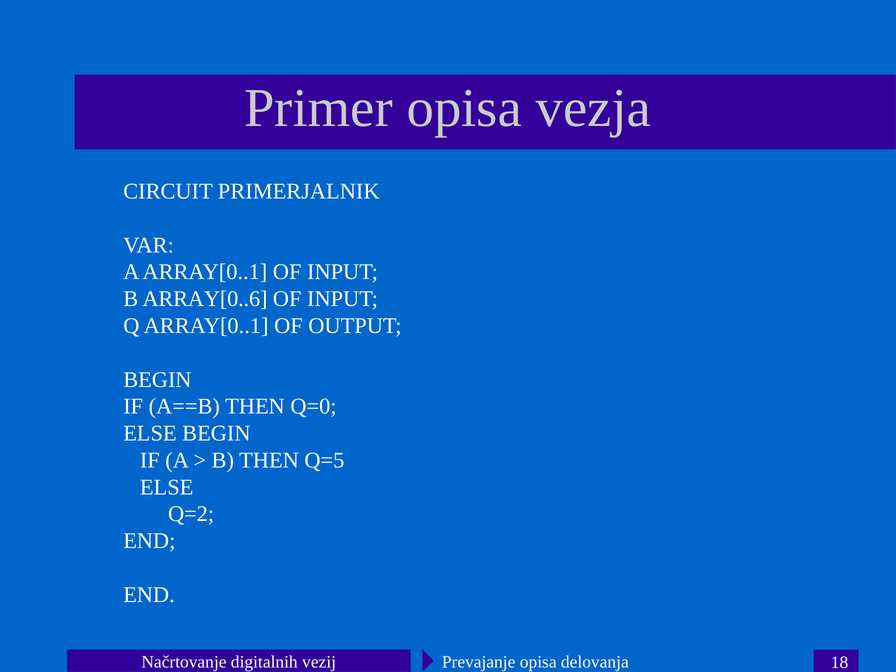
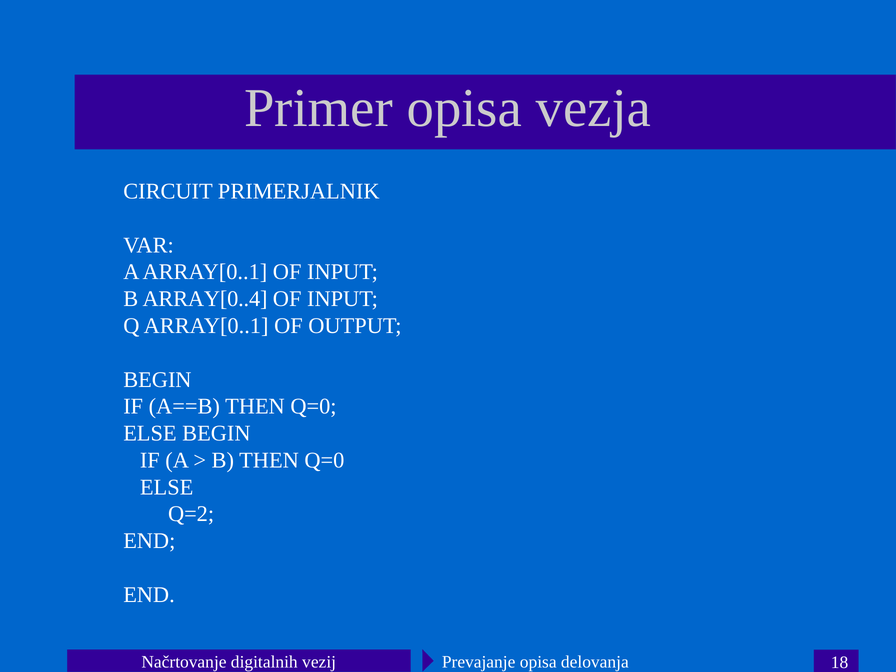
ARRAY[0..6: ARRAY[0..6 -> ARRAY[0..4
B THEN Q=5: Q=5 -> Q=0
